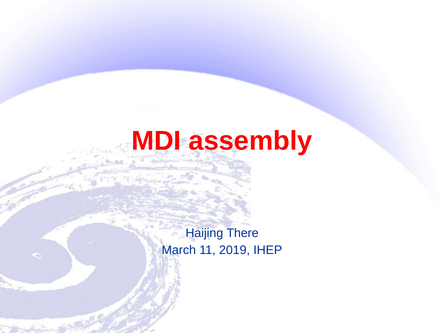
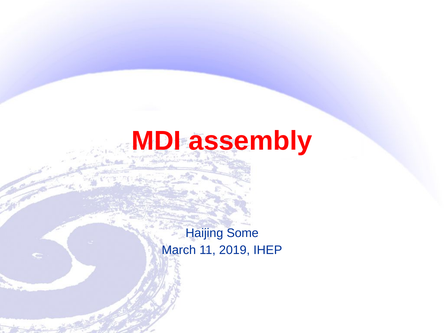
There: There -> Some
